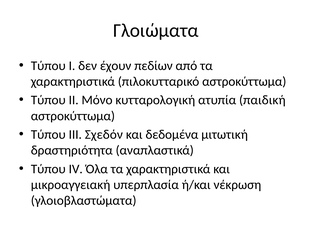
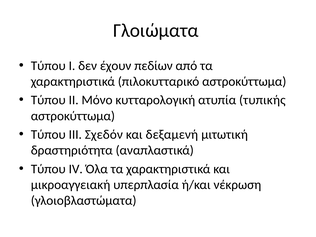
παιδική: παιδική -> τυπικής
δεδομένα: δεδομένα -> δεξαμενή
